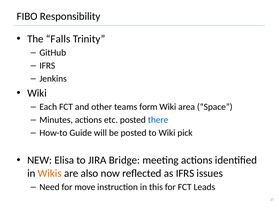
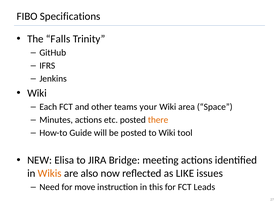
Responsibility: Responsibility -> Specifications
form: form -> your
there colour: blue -> orange
pick: pick -> tool
as IFRS: IFRS -> LIKE
